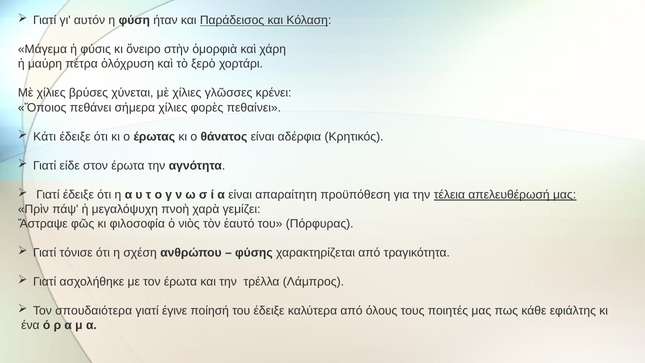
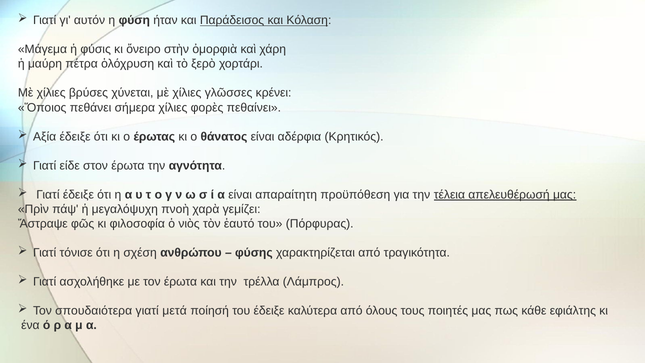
Κάτι: Κάτι -> Αξία
έγινε: έγινε -> μετά
